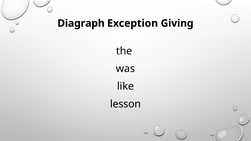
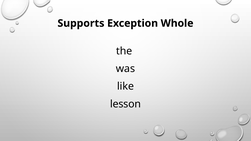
Diagraph: Diagraph -> Supports
Giving: Giving -> Whole
